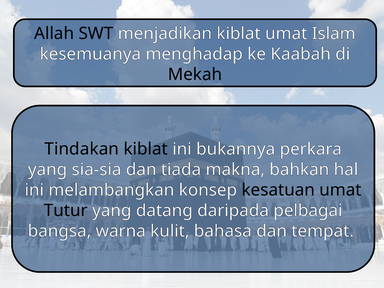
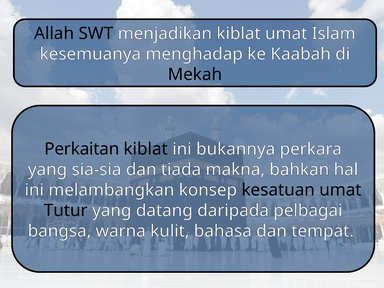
Tindakan: Tindakan -> Perkaitan
